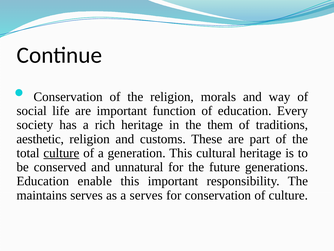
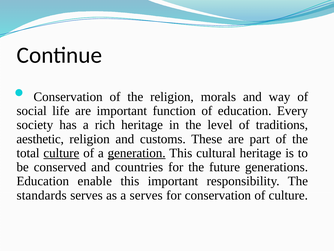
them: them -> level
generation underline: none -> present
unnatural: unnatural -> countries
maintains: maintains -> standards
